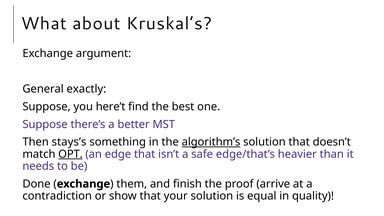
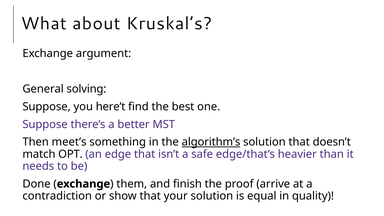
exactly: exactly -> solving
stays’s: stays’s -> meet’s
OPT underline: present -> none
